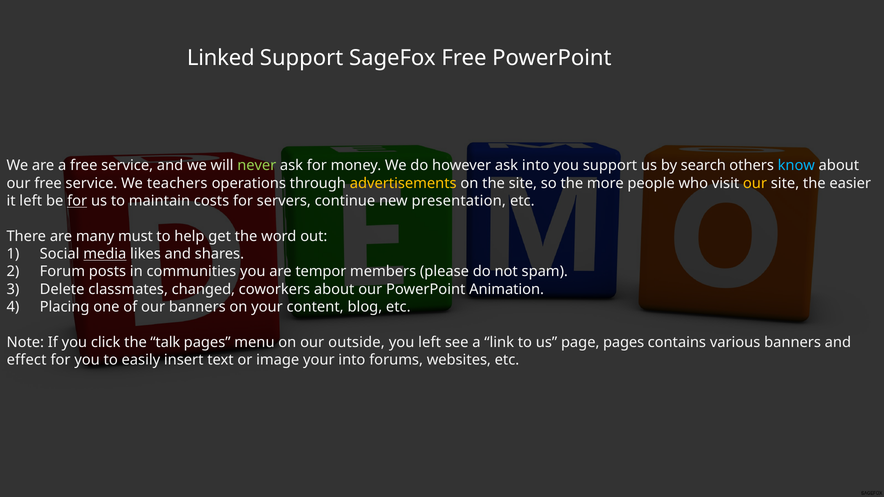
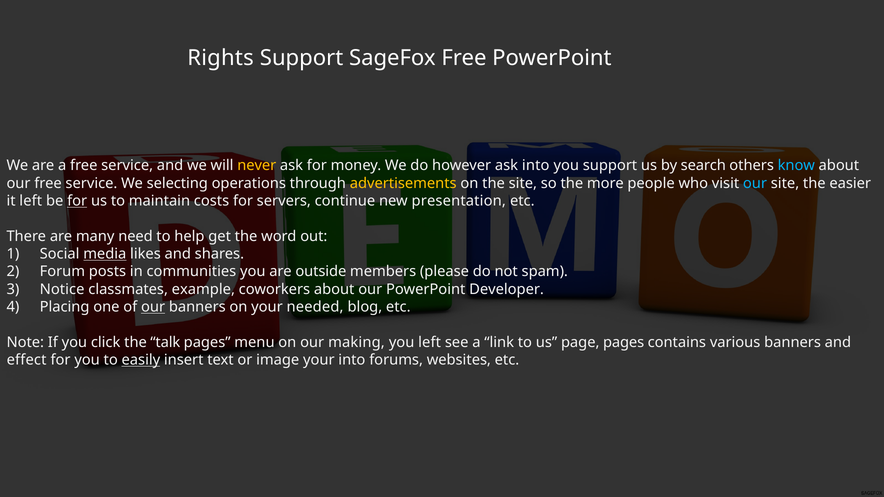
Linked: Linked -> Rights
never colour: light green -> yellow
teachers: teachers -> selecting
our at (755, 183) colour: yellow -> light blue
must: must -> need
tempor: tempor -> outside
Delete: Delete -> Notice
changed: changed -> example
Animation: Animation -> Developer
our at (153, 307) underline: none -> present
content: content -> needed
outside: outside -> making
easily underline: none -> present
